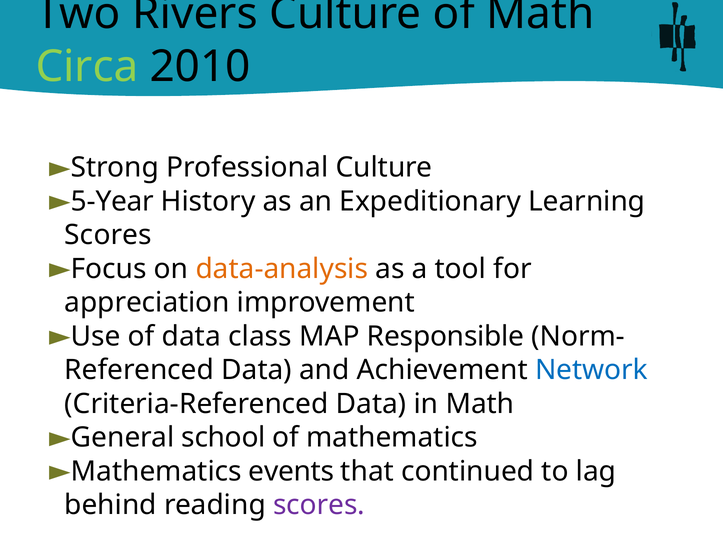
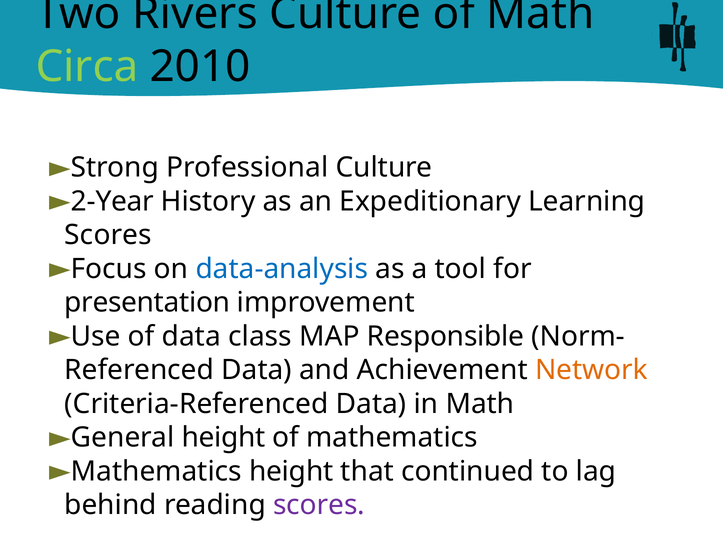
5-Year: 5-Year -> 2-Year
data-analysis colour: orange -> blue
appreciation: appreciation -> presentation
Network colour: blue -> orange
General school: school -> height
Mathematics events: events -> height
